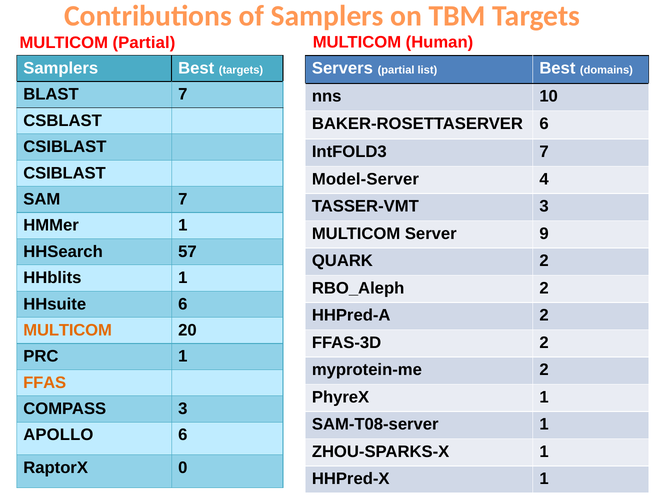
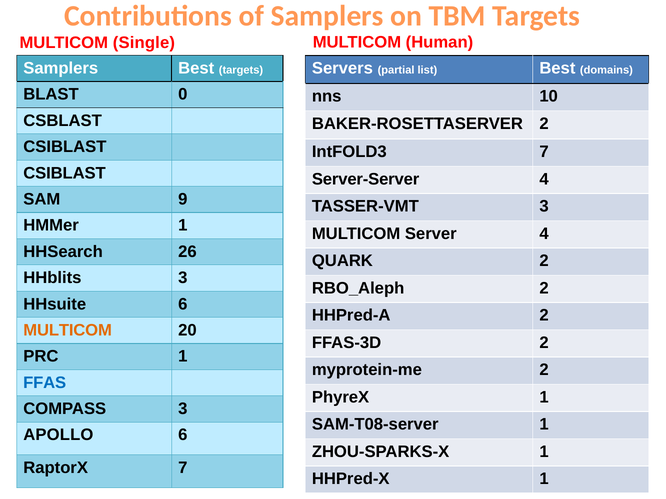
MULTICOM Partial: Partial -> Single
BLAST 7: 7 -> 0
BAKER-ROSETTASERVER 6: 6 -> 2
Model-Server: Model-Server -> Server-Server
SAM 7: 7 -> 9
Server 9: 9 -> 4
57: 57 -> 26
HHblits 1: 1 -> 3
FFAS colour: orange -> blue
RaptorX 0: 0 -> 7
